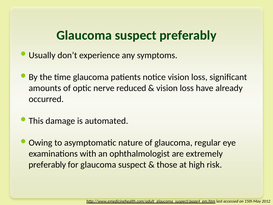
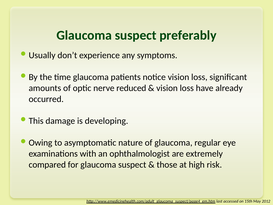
automated: automated -> developing
preferably at (47, 164): preferably -> compared
